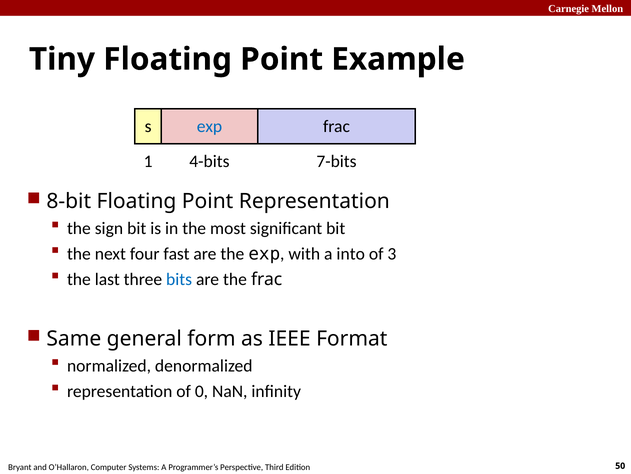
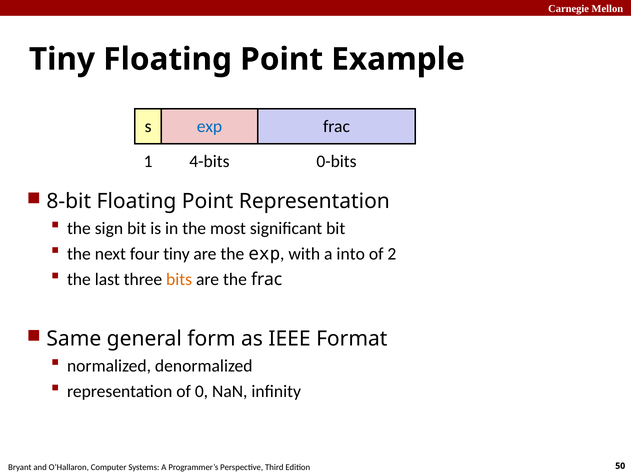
7-bits: 7-bits -> 0-bits
four fast: fast -> tiny
3: 3 -> 2
bits colour: blue -> orange
